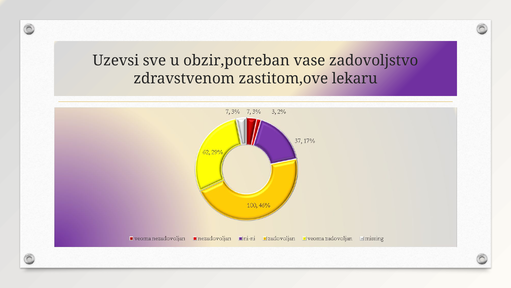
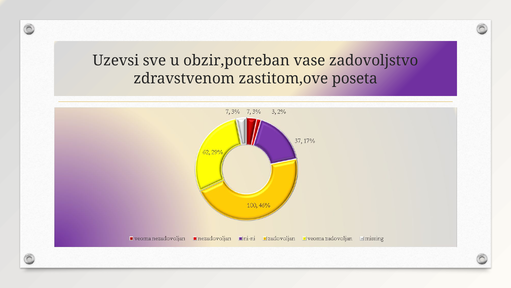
lekaru: lekaru -> poseta
